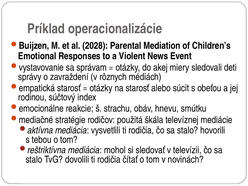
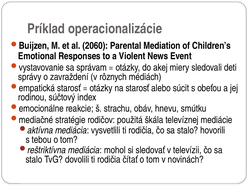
2028: 2028 -> 2060
